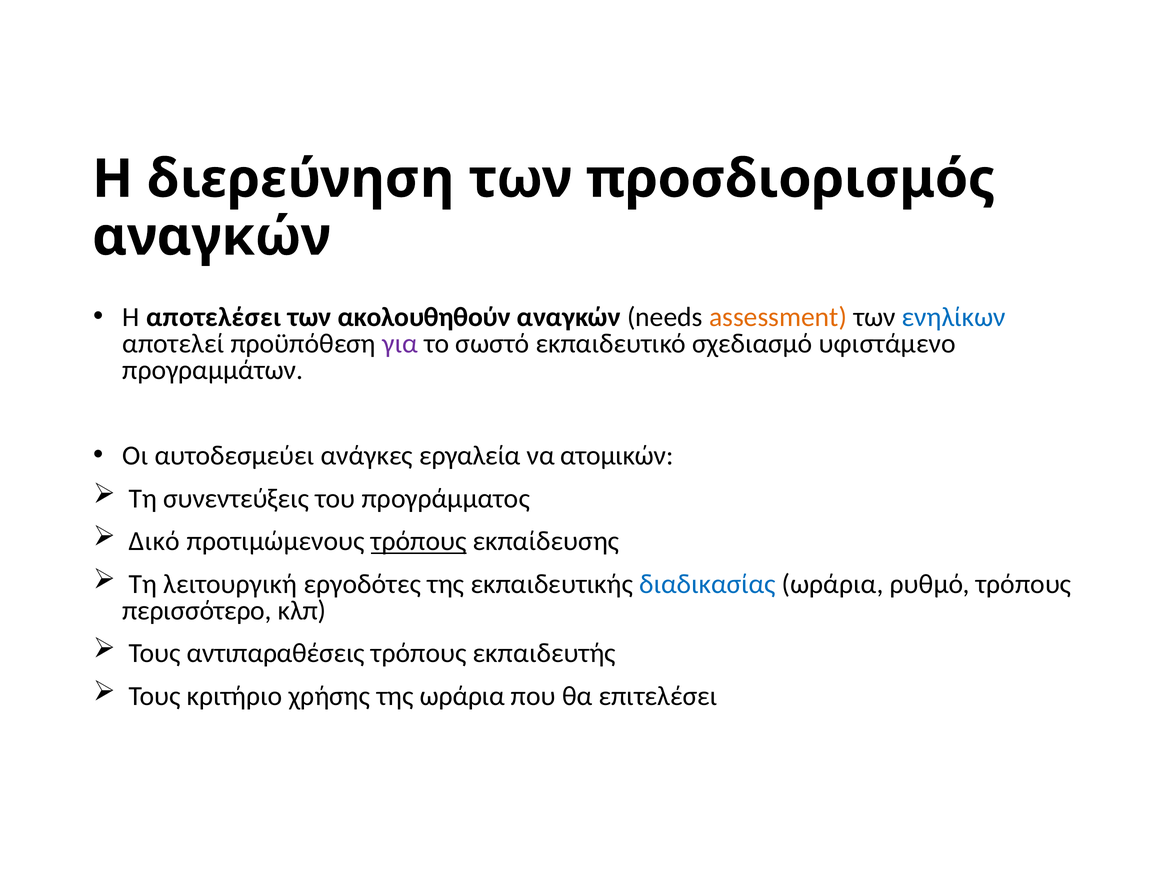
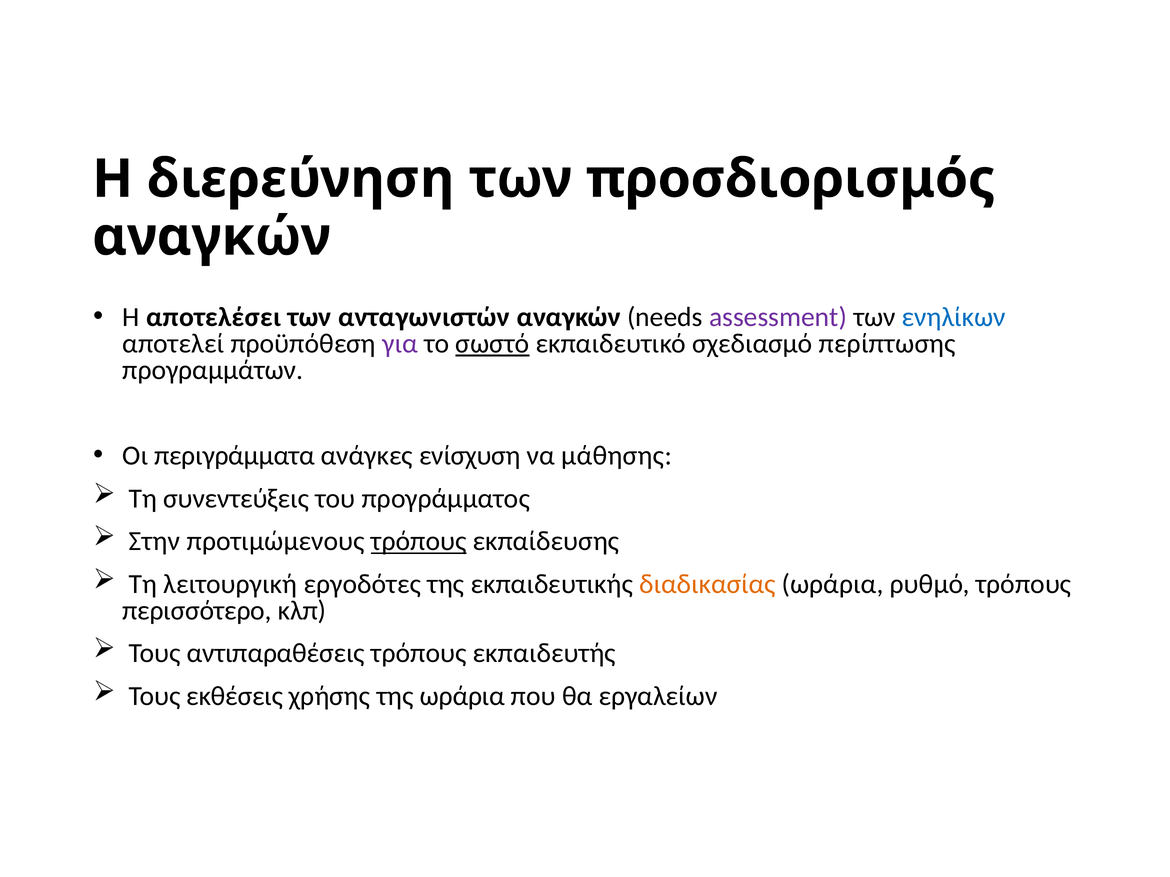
ακολουθηθούν: ακολουθηθούν -> ανταγωνιστών
assessment colour: orange -> purple
σωστό underline: none -> present
υφιστάμενο: υφιστάμενο -> περίπτωσης
αυτοδεσμεύει: αυτοδεσμεύει -> περιγράμματα
εργαλεία: εργαλεία -> ενίσχυση
ατομικών: ατομικών -> μάθησης
Δικό: Δικό -> Στην
διαδικασίας colour: blue -> orange
κριτήριο: κριτήριο -> εκθέσεις
επιτελέσει: επιτελέσει -> εργαλείων
